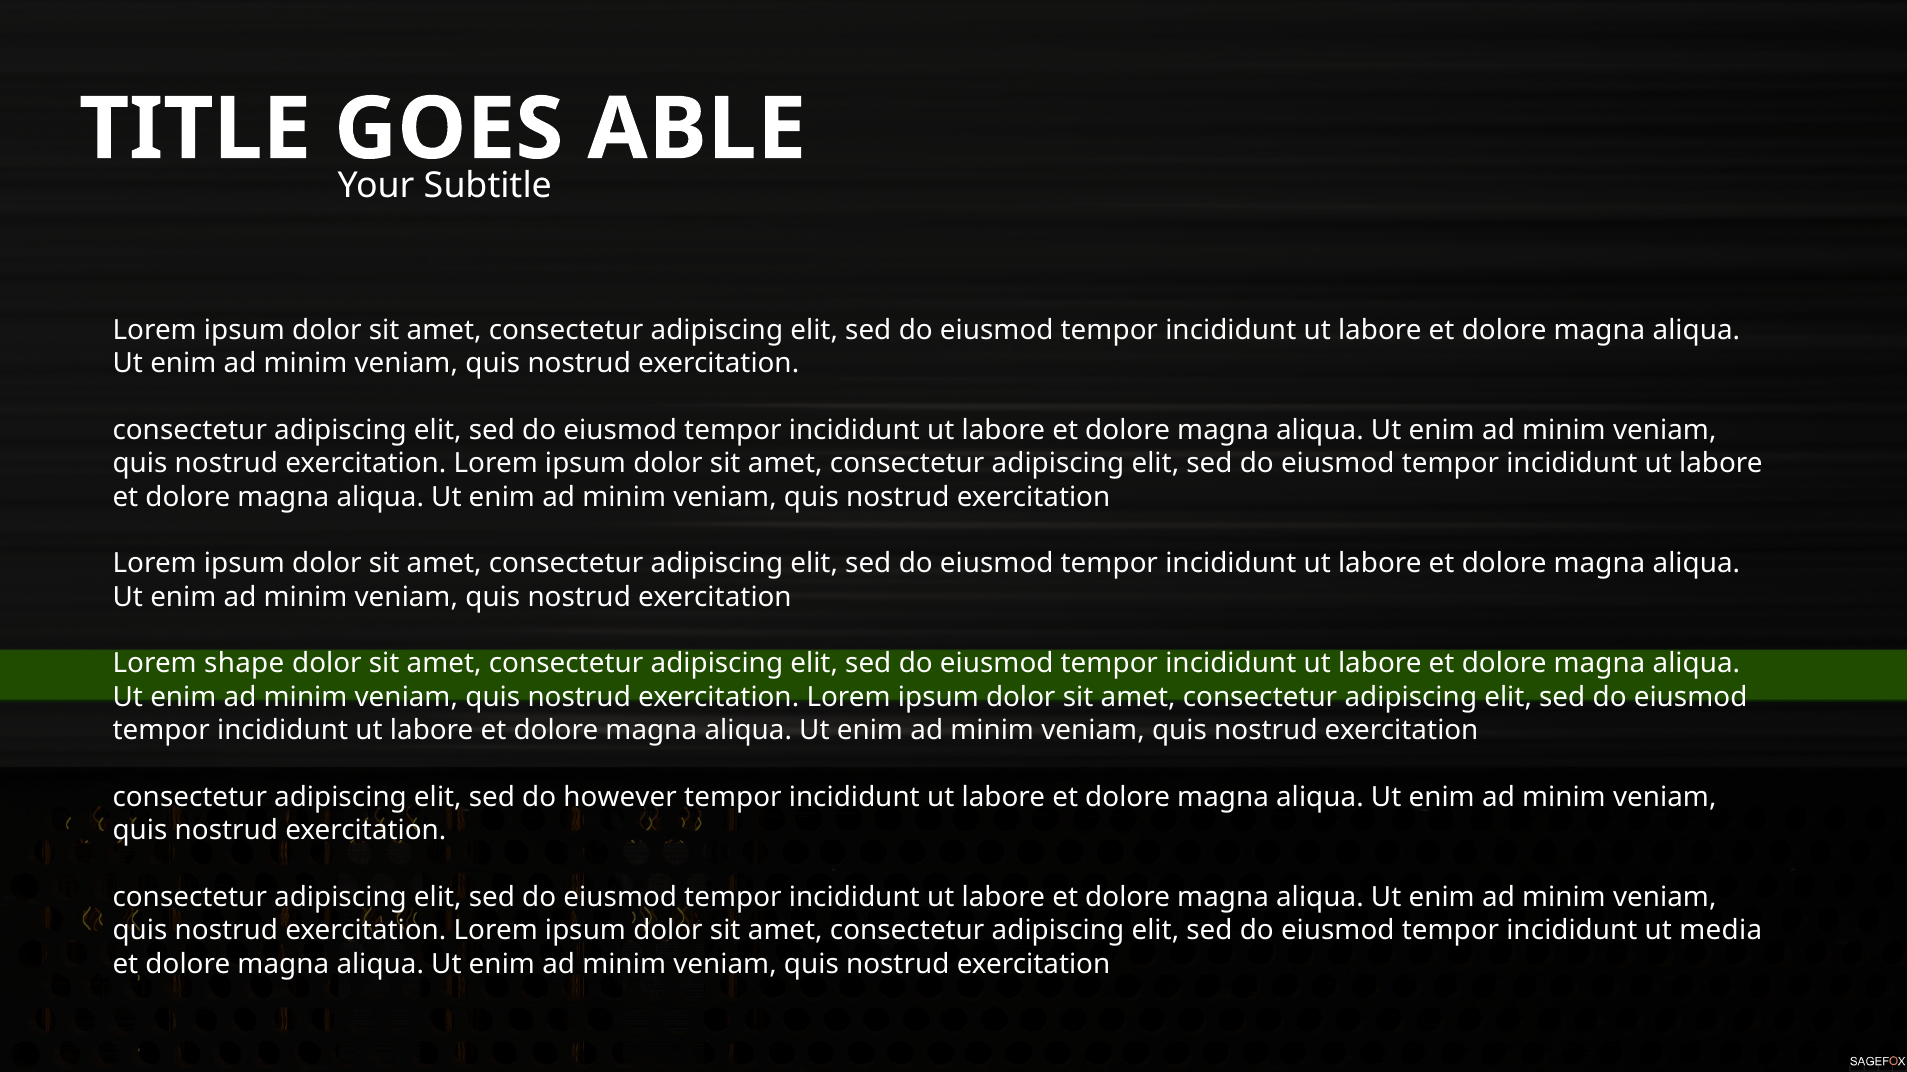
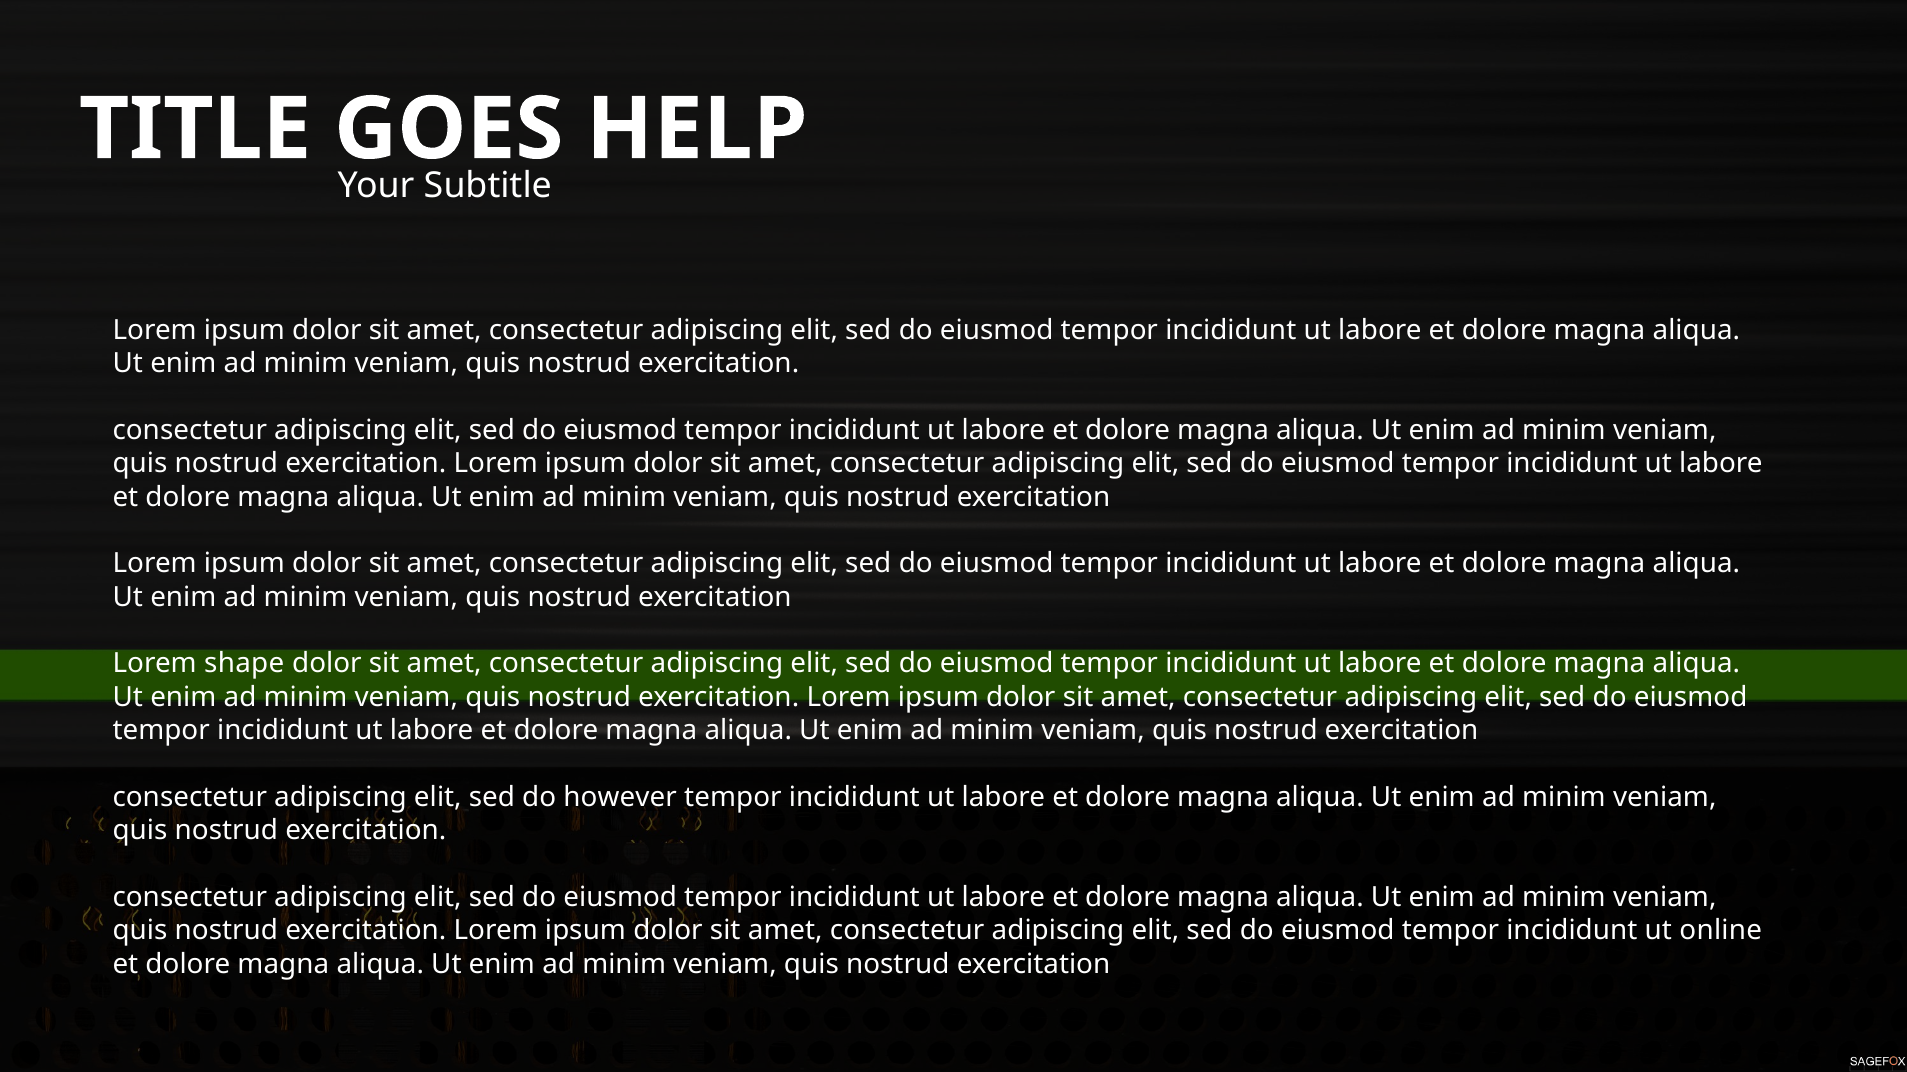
ABLE: ABLE -> HELP
media: media -> online
